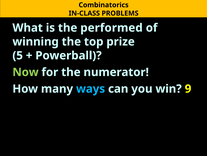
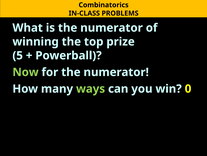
is the performed: performed -> numerator
ways colour: light blue -> light green
9: 9 -> 0
